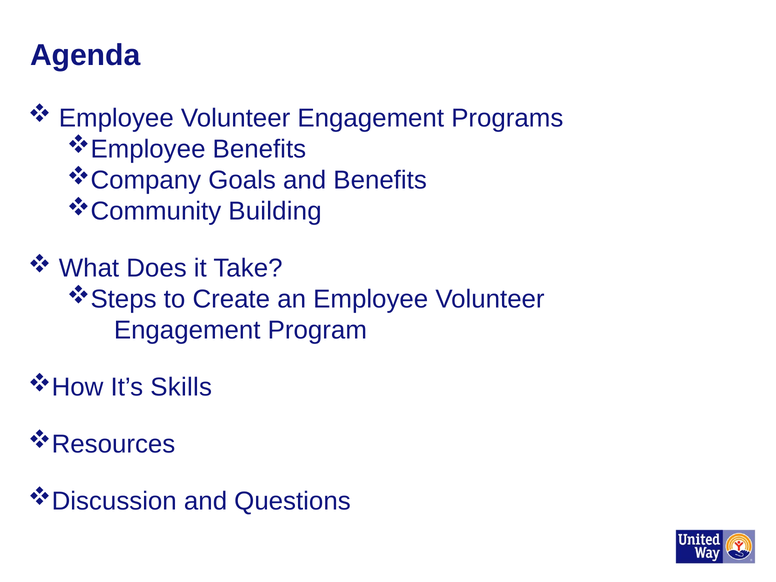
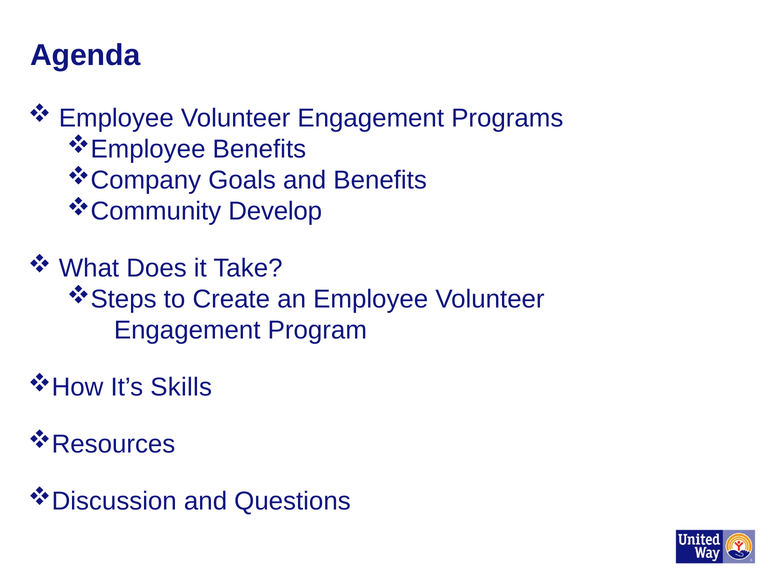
Building: Building -> Develop
